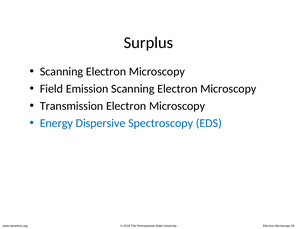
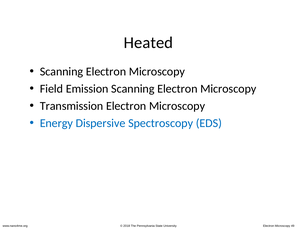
Surplus: Surplus -> Heated
